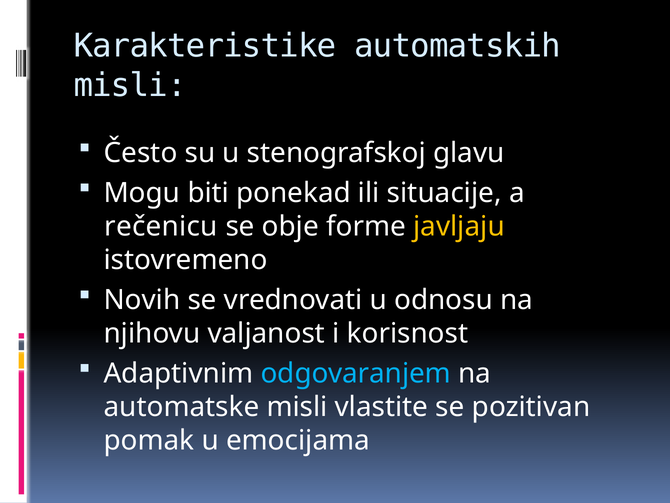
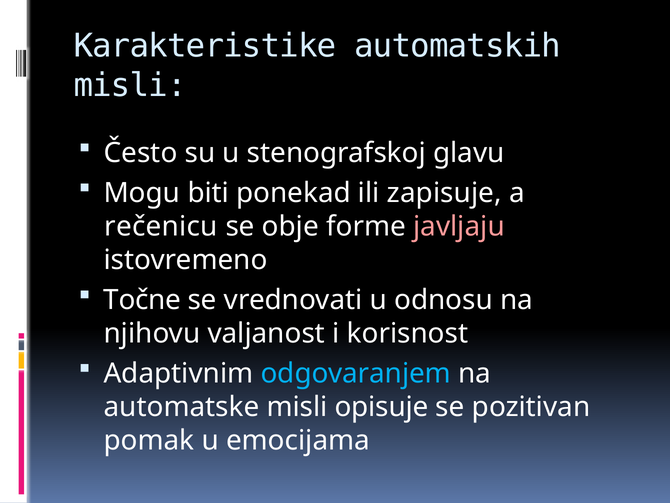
situacije: situacije -> zapisuje
javljaju colour: yellow -> pink
Novih: Novih -> Točne
vlastite: vlastite -> opisuje
